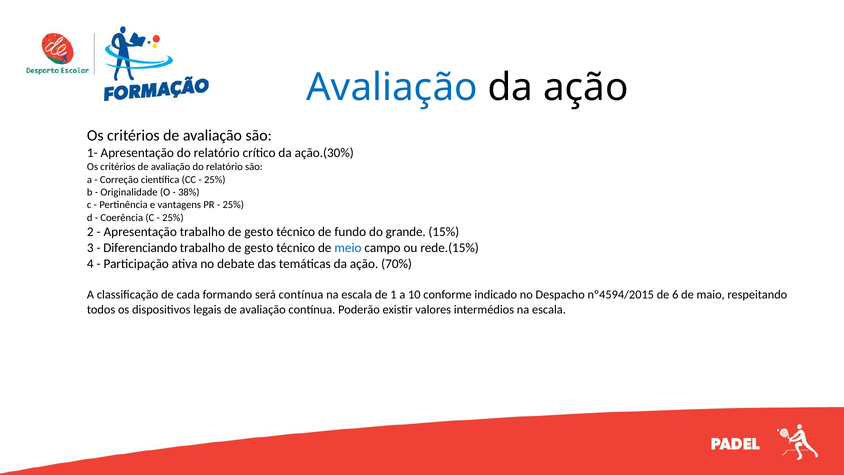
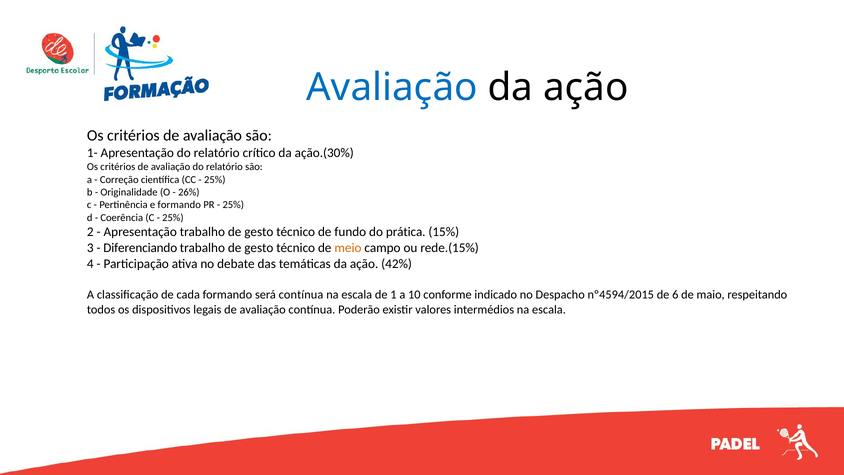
38%: 38% -> 26%
e vantagens: vantagens -> formando
grande: grande -> prática
meio colour: blue -> orange
70%: 70% -> 42%
